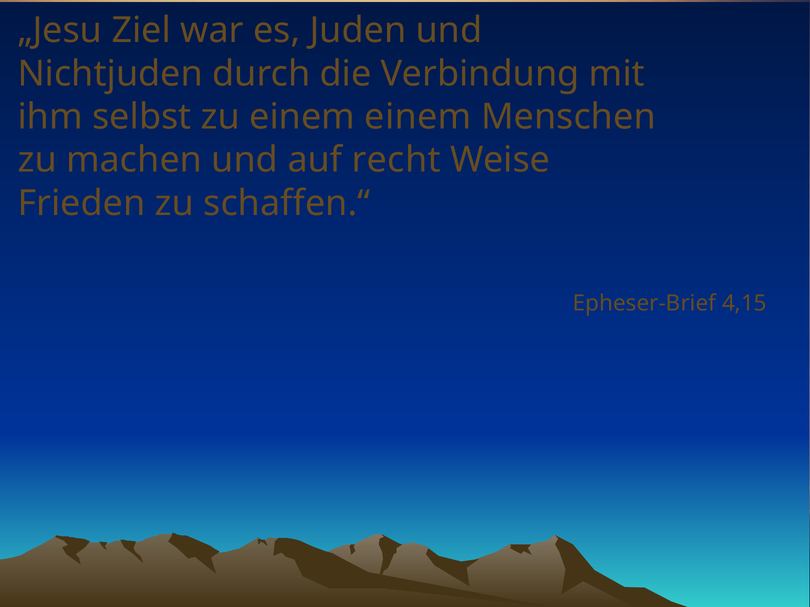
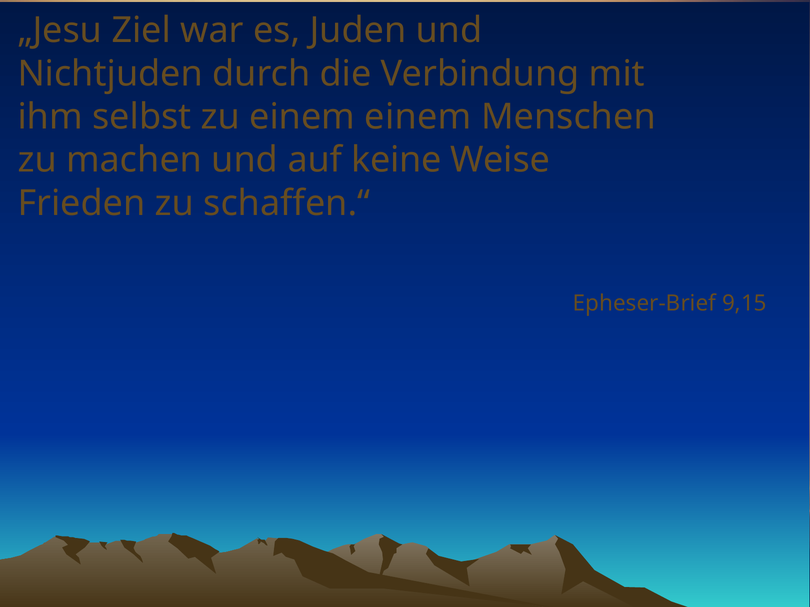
recht: recht -> keine
4,15: 4,15 -> 9,15
